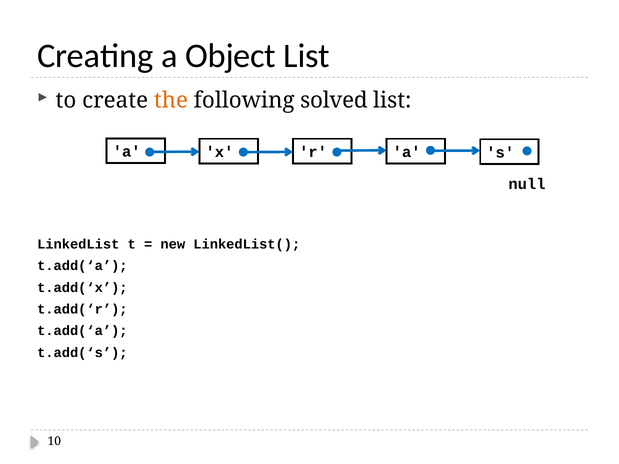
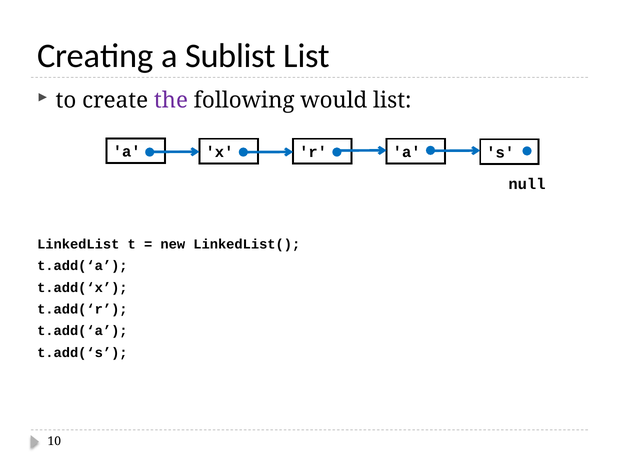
Object: Object -> Sublist
the colour: orange -> purple
solved: solved -> would
